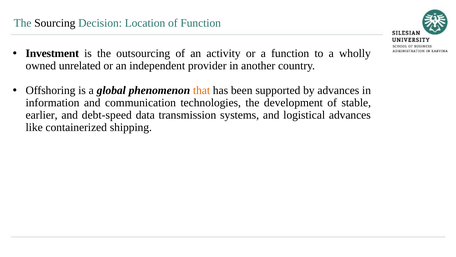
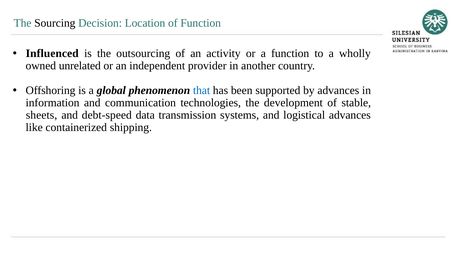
Investment: Investment -> Influenced
that colour: orange -> blue
earlier: earlier -> sheets
